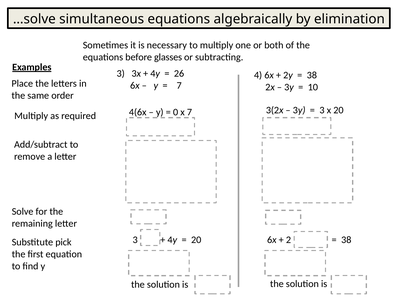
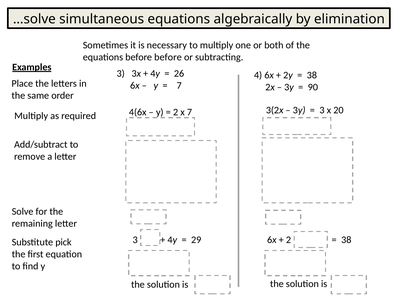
before glasses: glasses -> before
10: 10 -> 90
0 at (176, 113): 0 -> 2
20 at (196, 240): 20 -> 29
